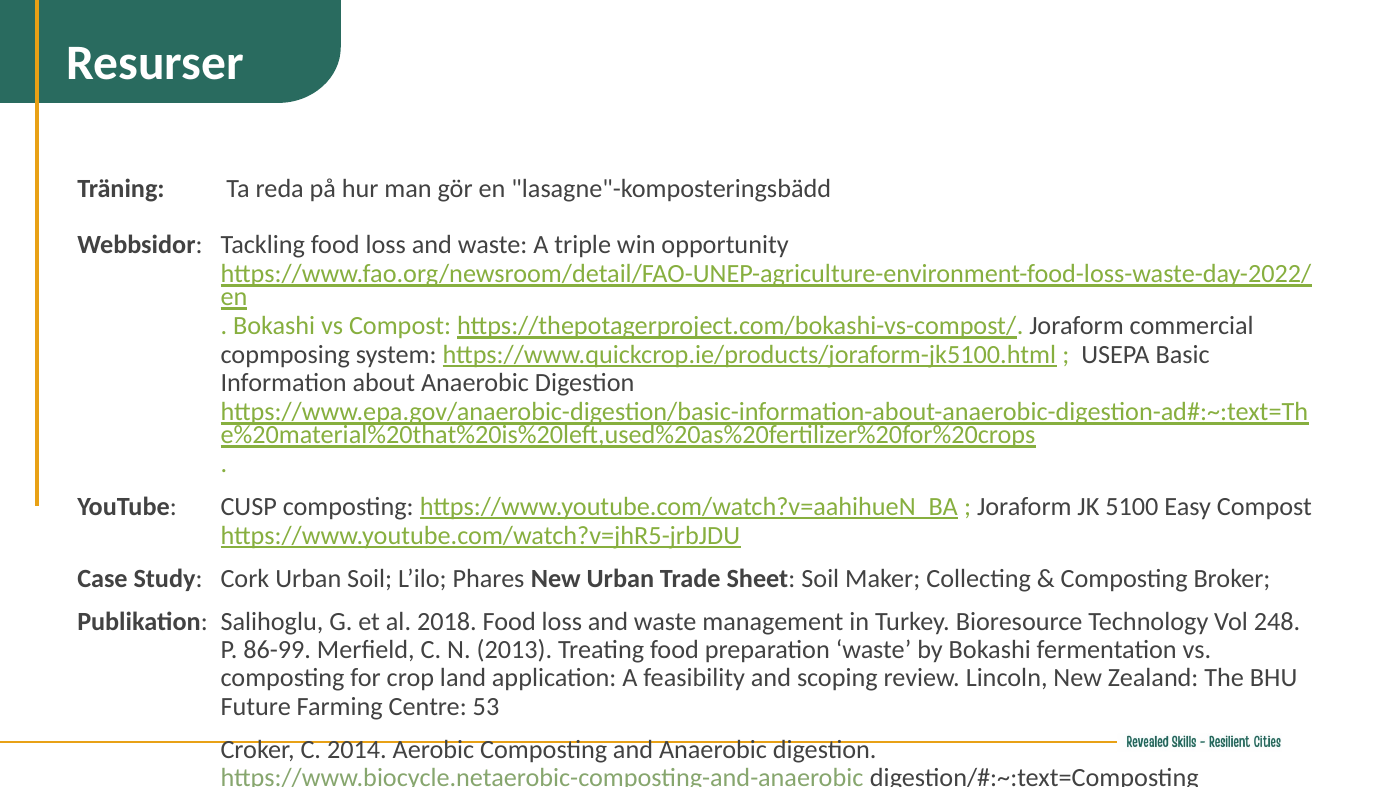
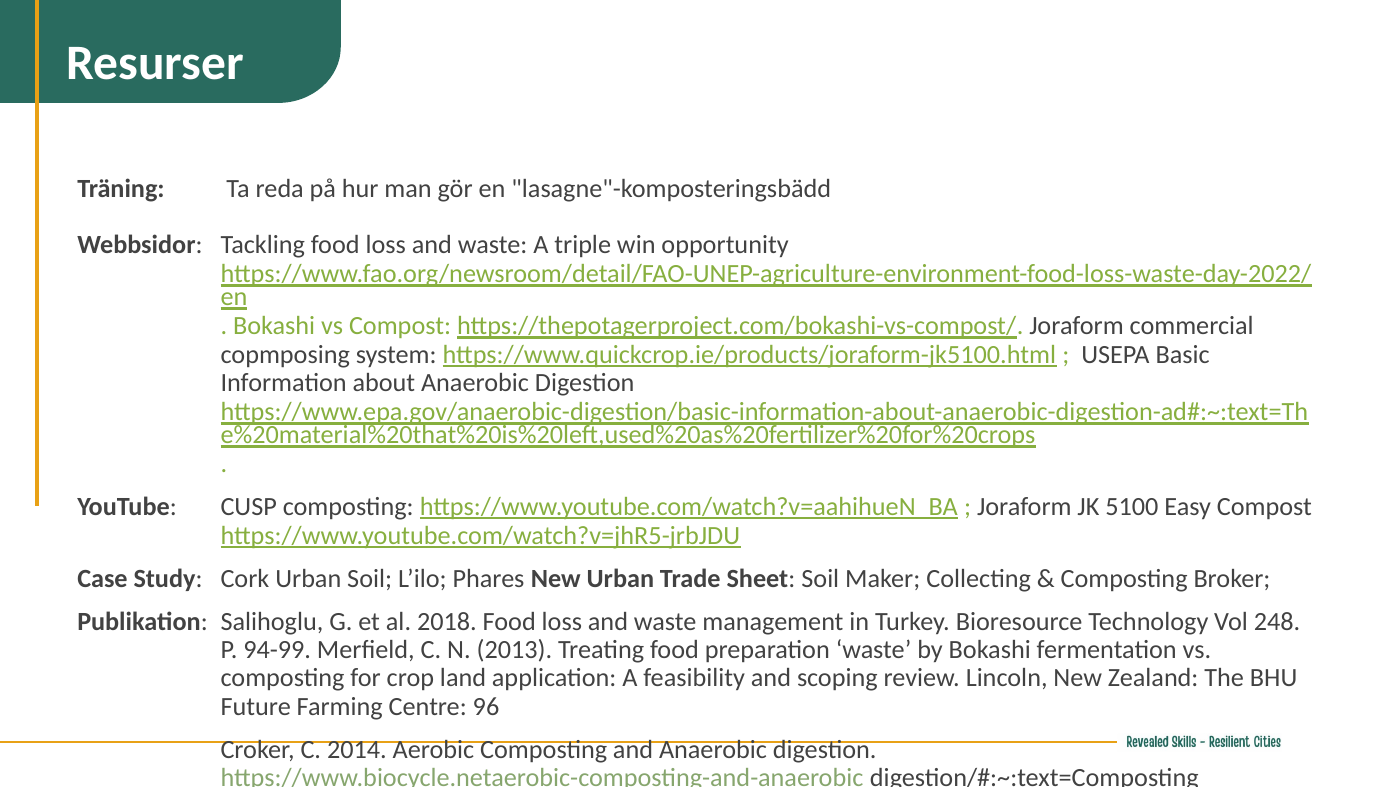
86-99: 86-99 -> 94-99
53: 53 -> 96
